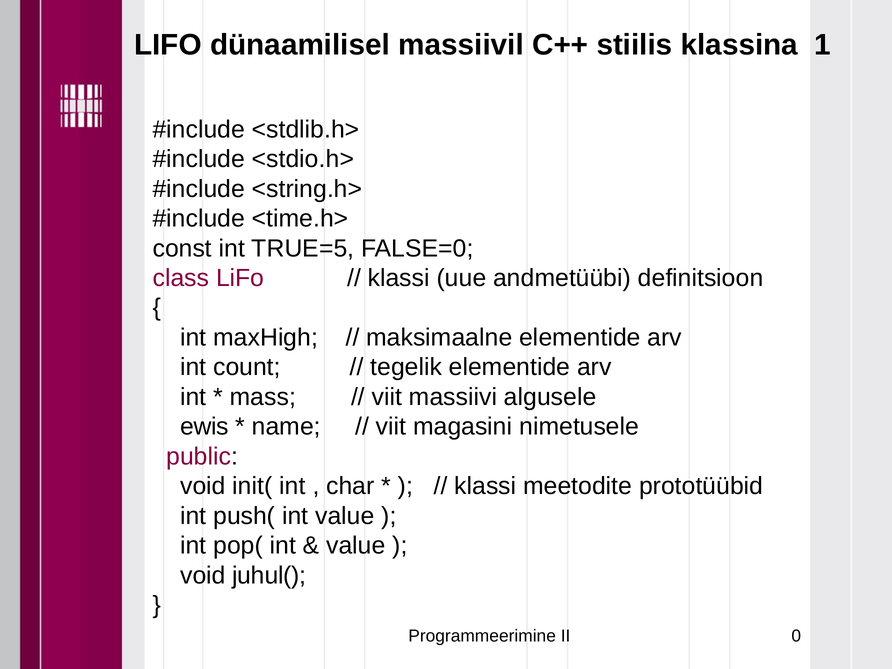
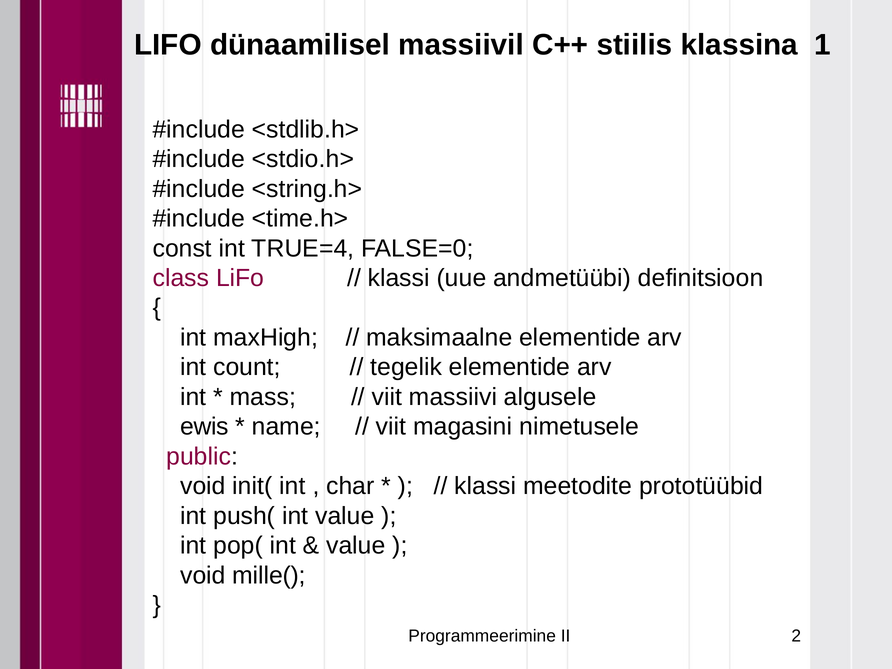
TRUE=5: TRUE=5 -> TRUE=4
juhul(: juhul( -> mille(
0: 0 -> 2
